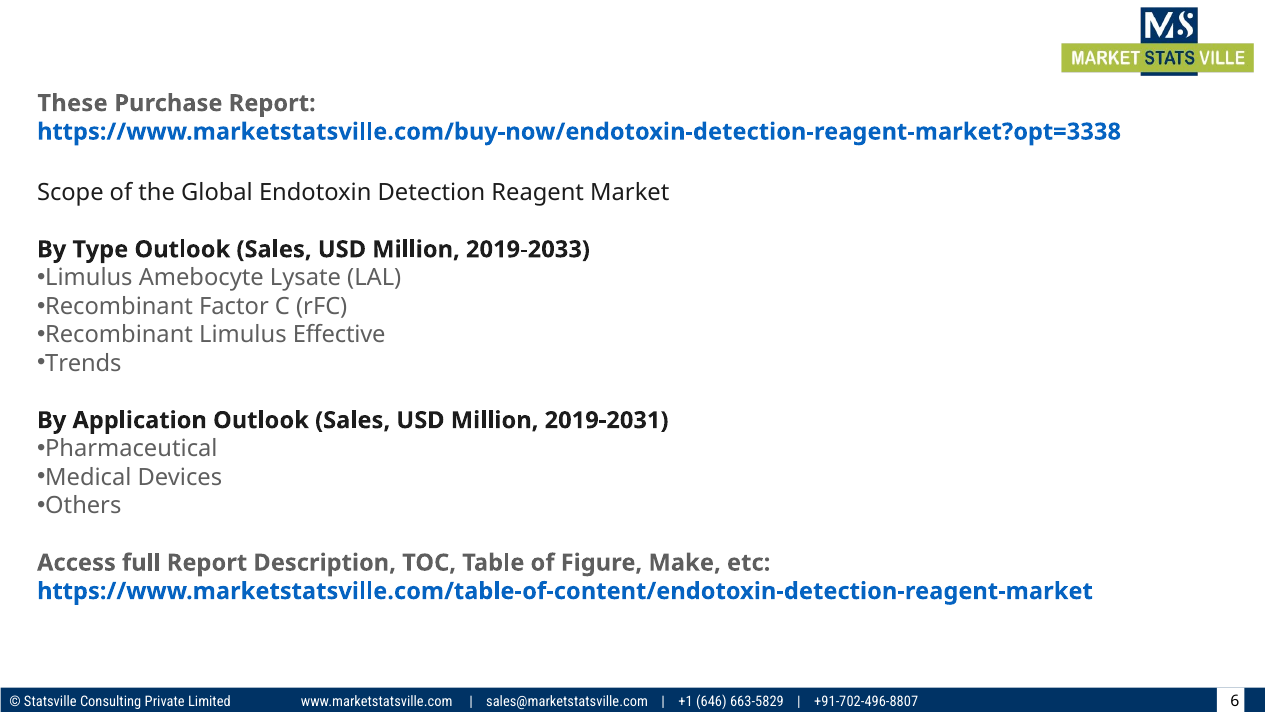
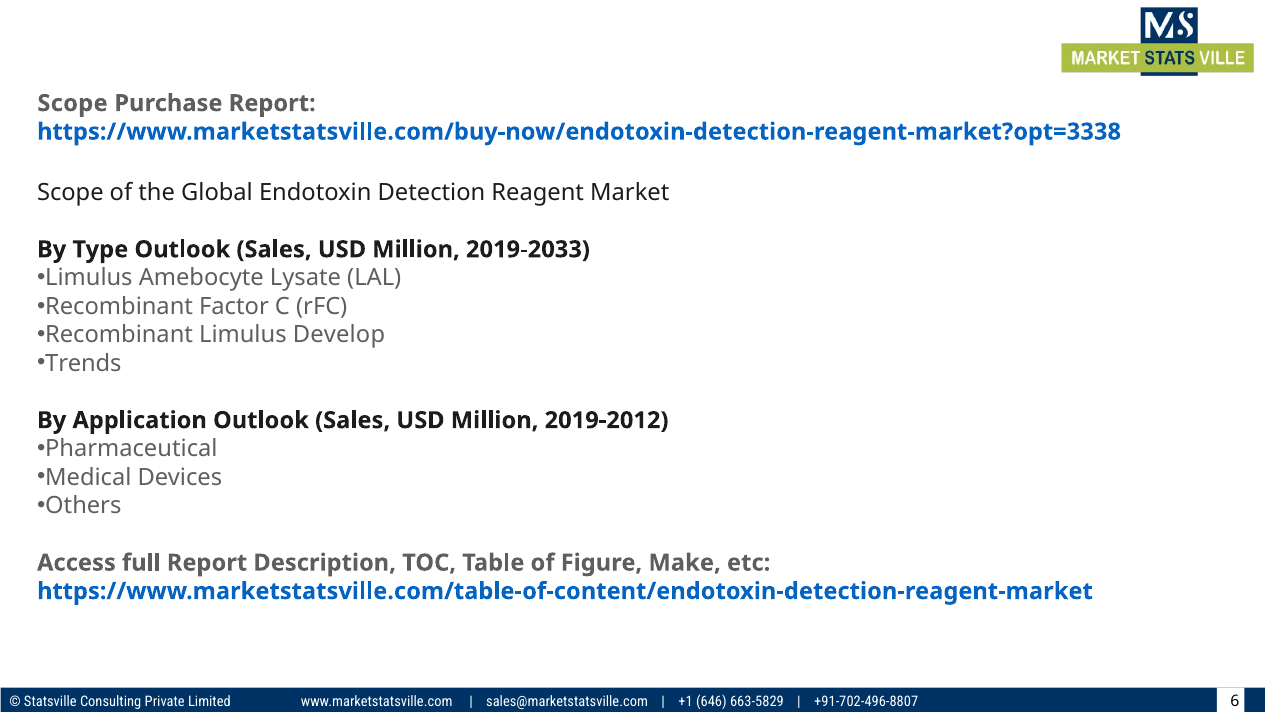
These at (73, 103): These -> Scope
Effective: Effective -> Develop
2019-2031: 2019-2031 -> 2019-2012
